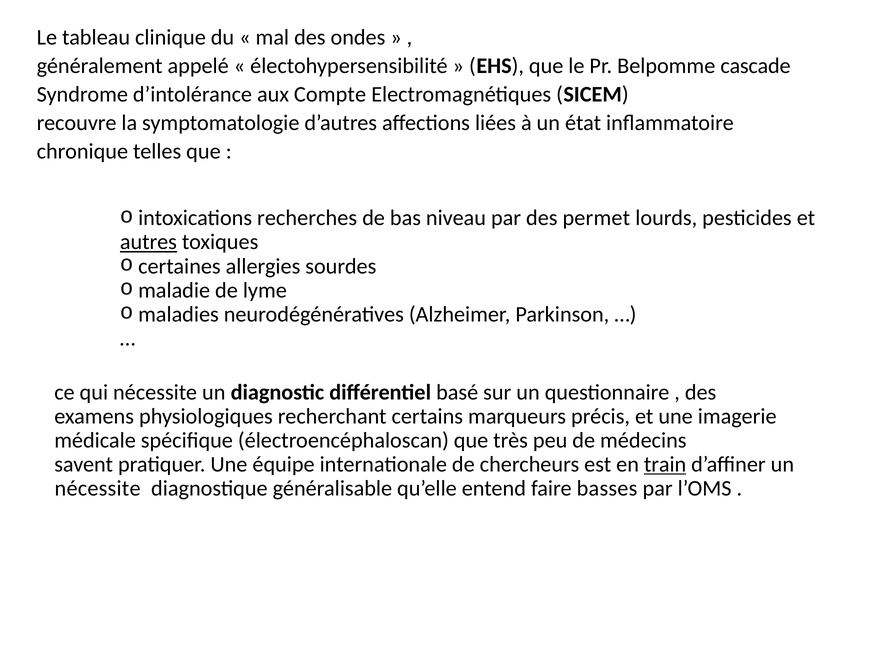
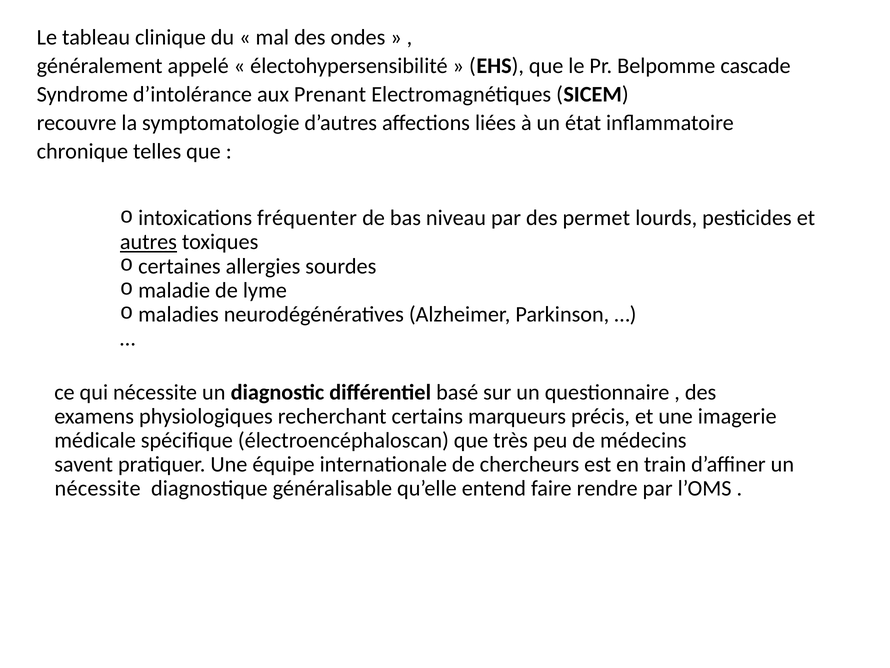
Compte: Compte -> Prenant
recherches: recherches -> fréquenter
train underline: present -> none
basses: basses -> rendre
